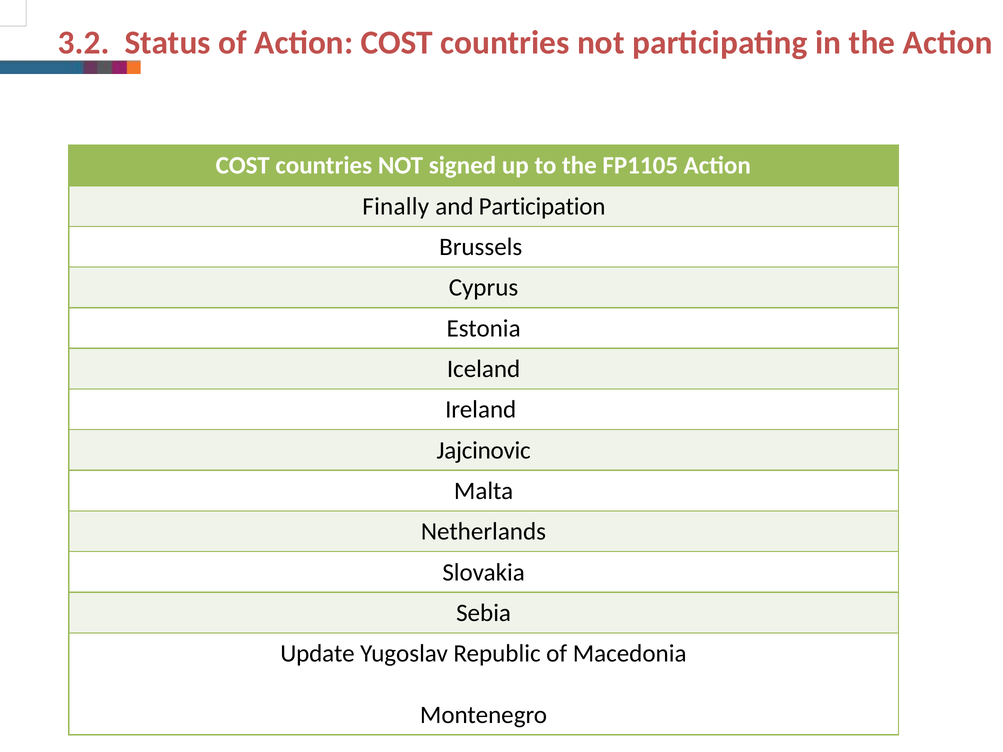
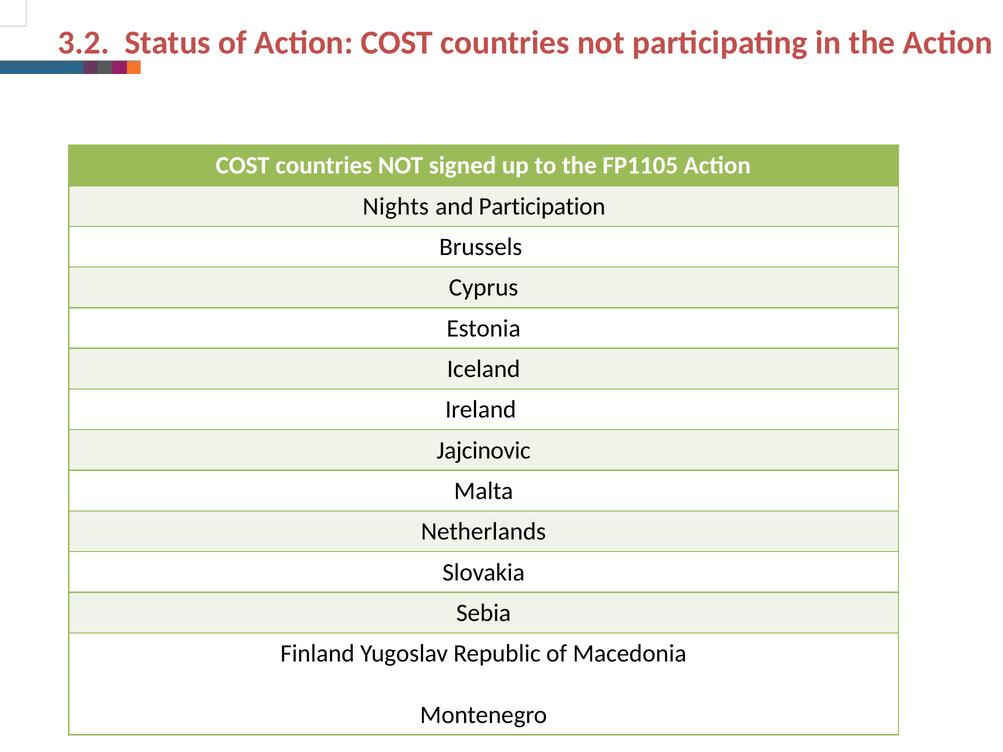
Finally: Finally -> Nights
Update: Update -> Finland
